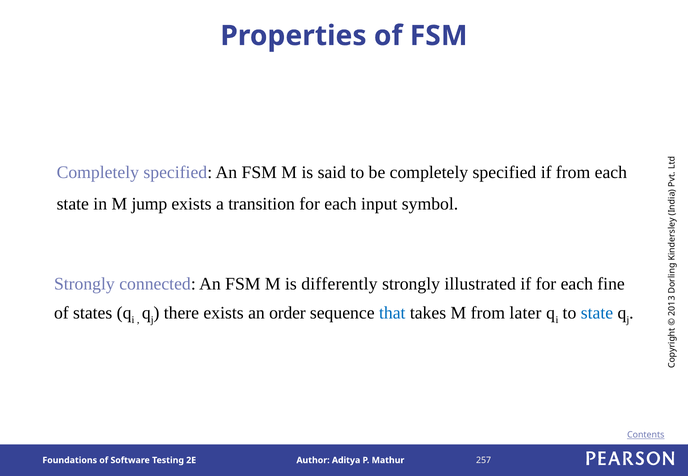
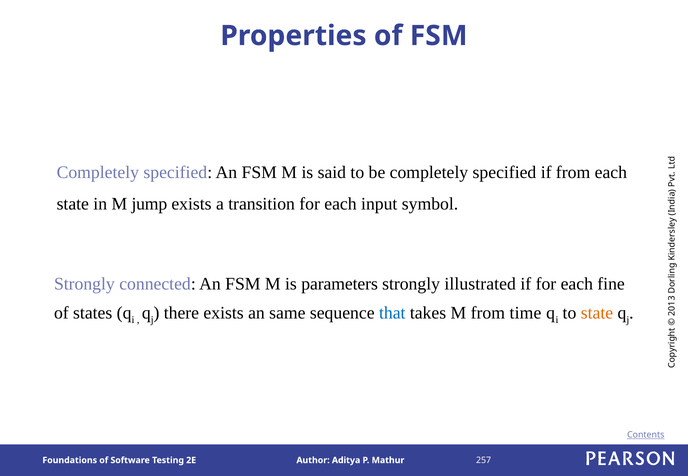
differently: differently -> parameters
order: order -> same
later: later -> time
state at (597, 313) colour: blue -> orange
